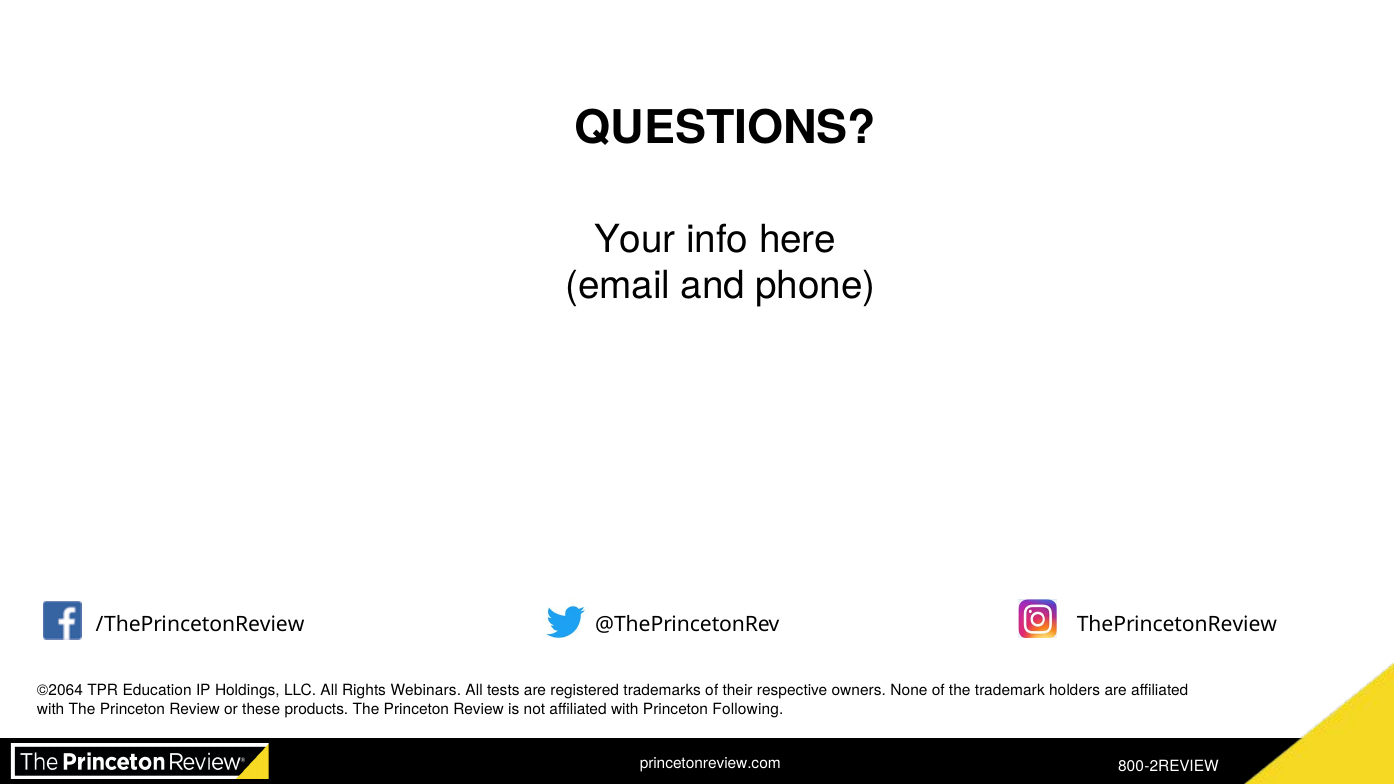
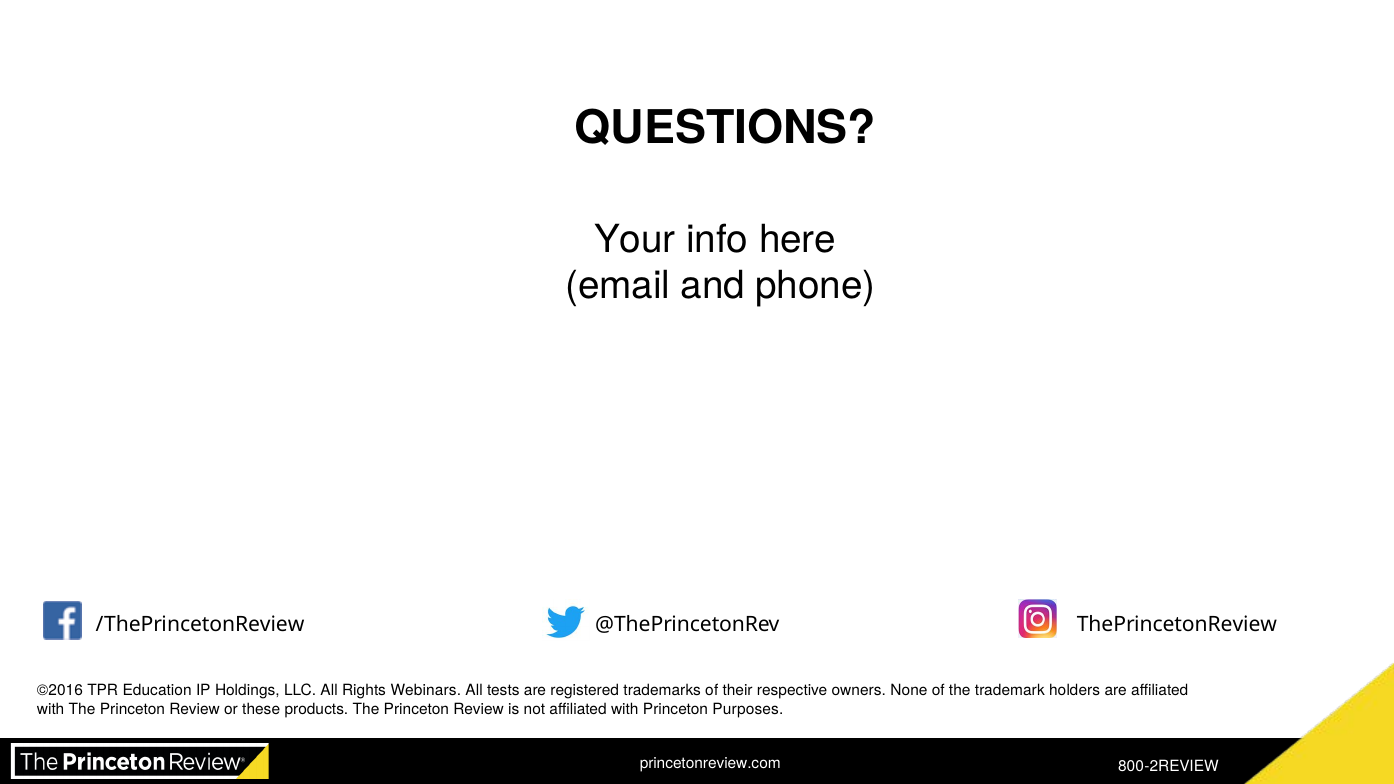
©2064: ©2064 -> ©2016
Following: Following -> Purposes
